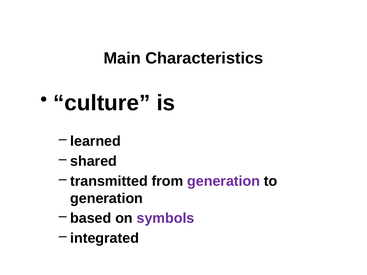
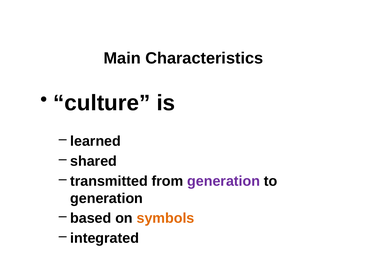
symbols colour: purple -> orange
